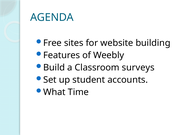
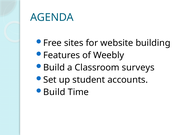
What at (54, 93): What -> Build
